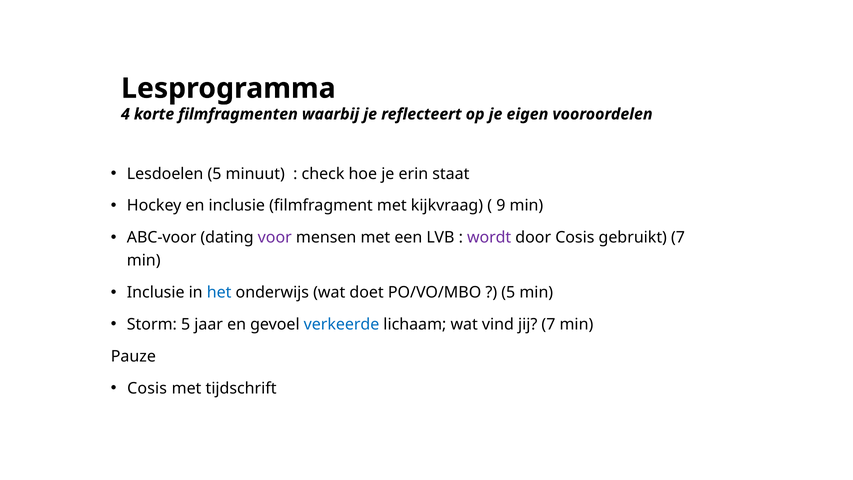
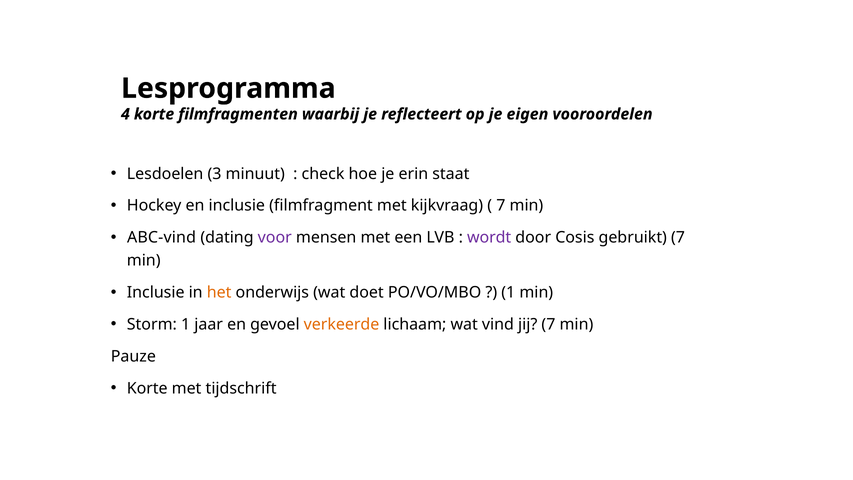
Lesdoelen 5: 5 -> 3
9 at (501, 206): 9 -> 7
ABC-voor: ABC-voor -> ABC-vind
het colour: blue -> orange
5 at (508, 292): 5 -> 1
Storm 5: 5 -> 1
verkeerde colour: blue -> orange
Cosis at (147, 388): Cosis -> Korte
